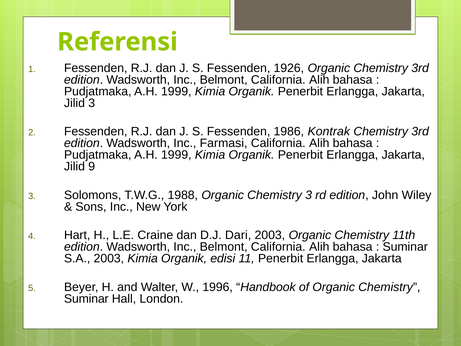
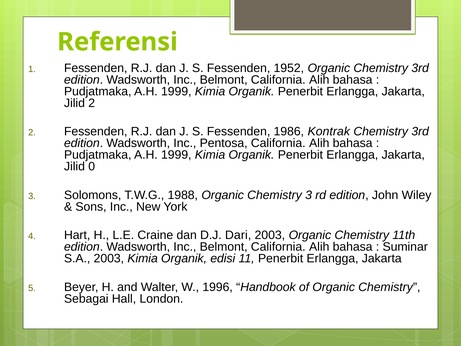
1926: 1926 -> 1952
Jilid 3: 3 -> 2
Farmasi: Farmasi -> Pentosa
9: 9 -> 0
Suminar at (86, 299): Suminar -> Sebagai
